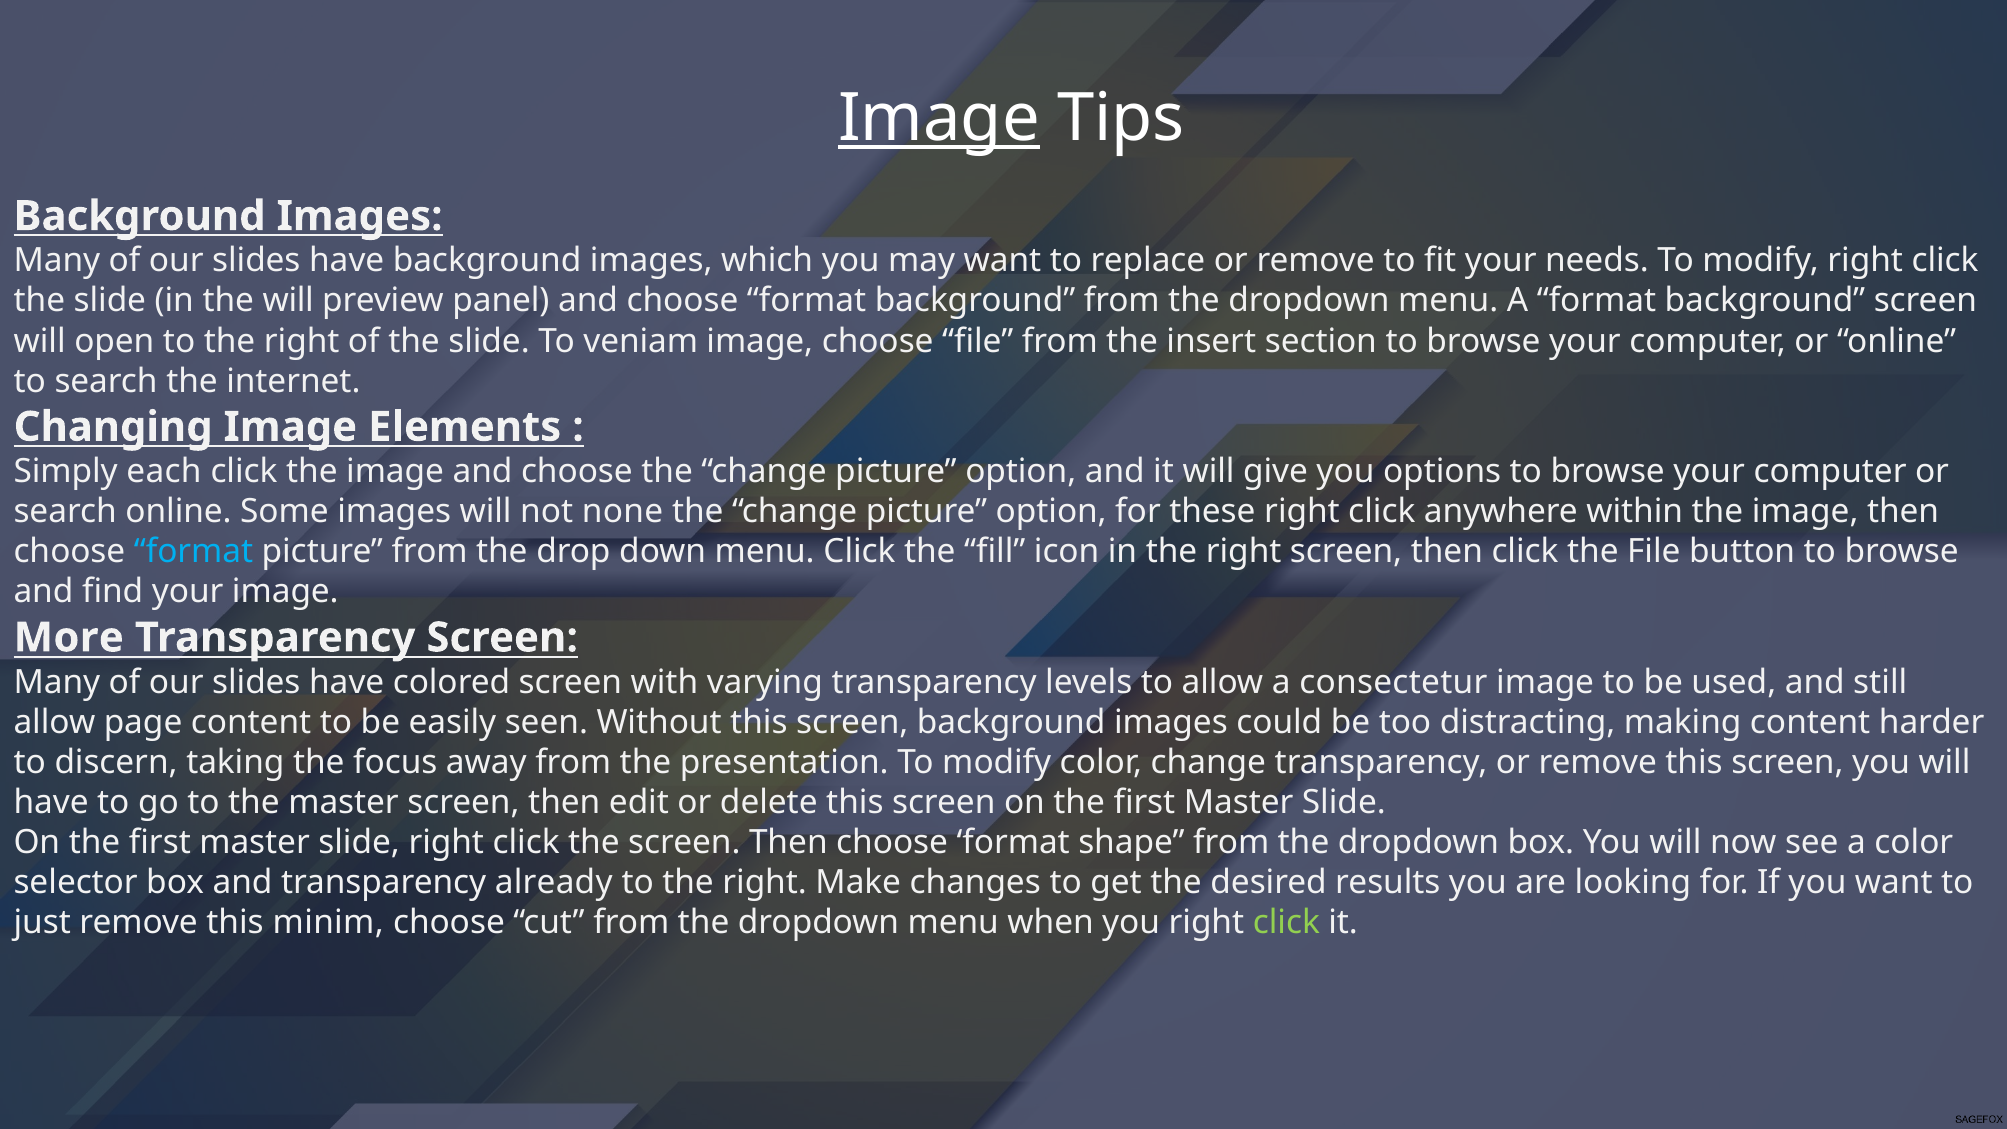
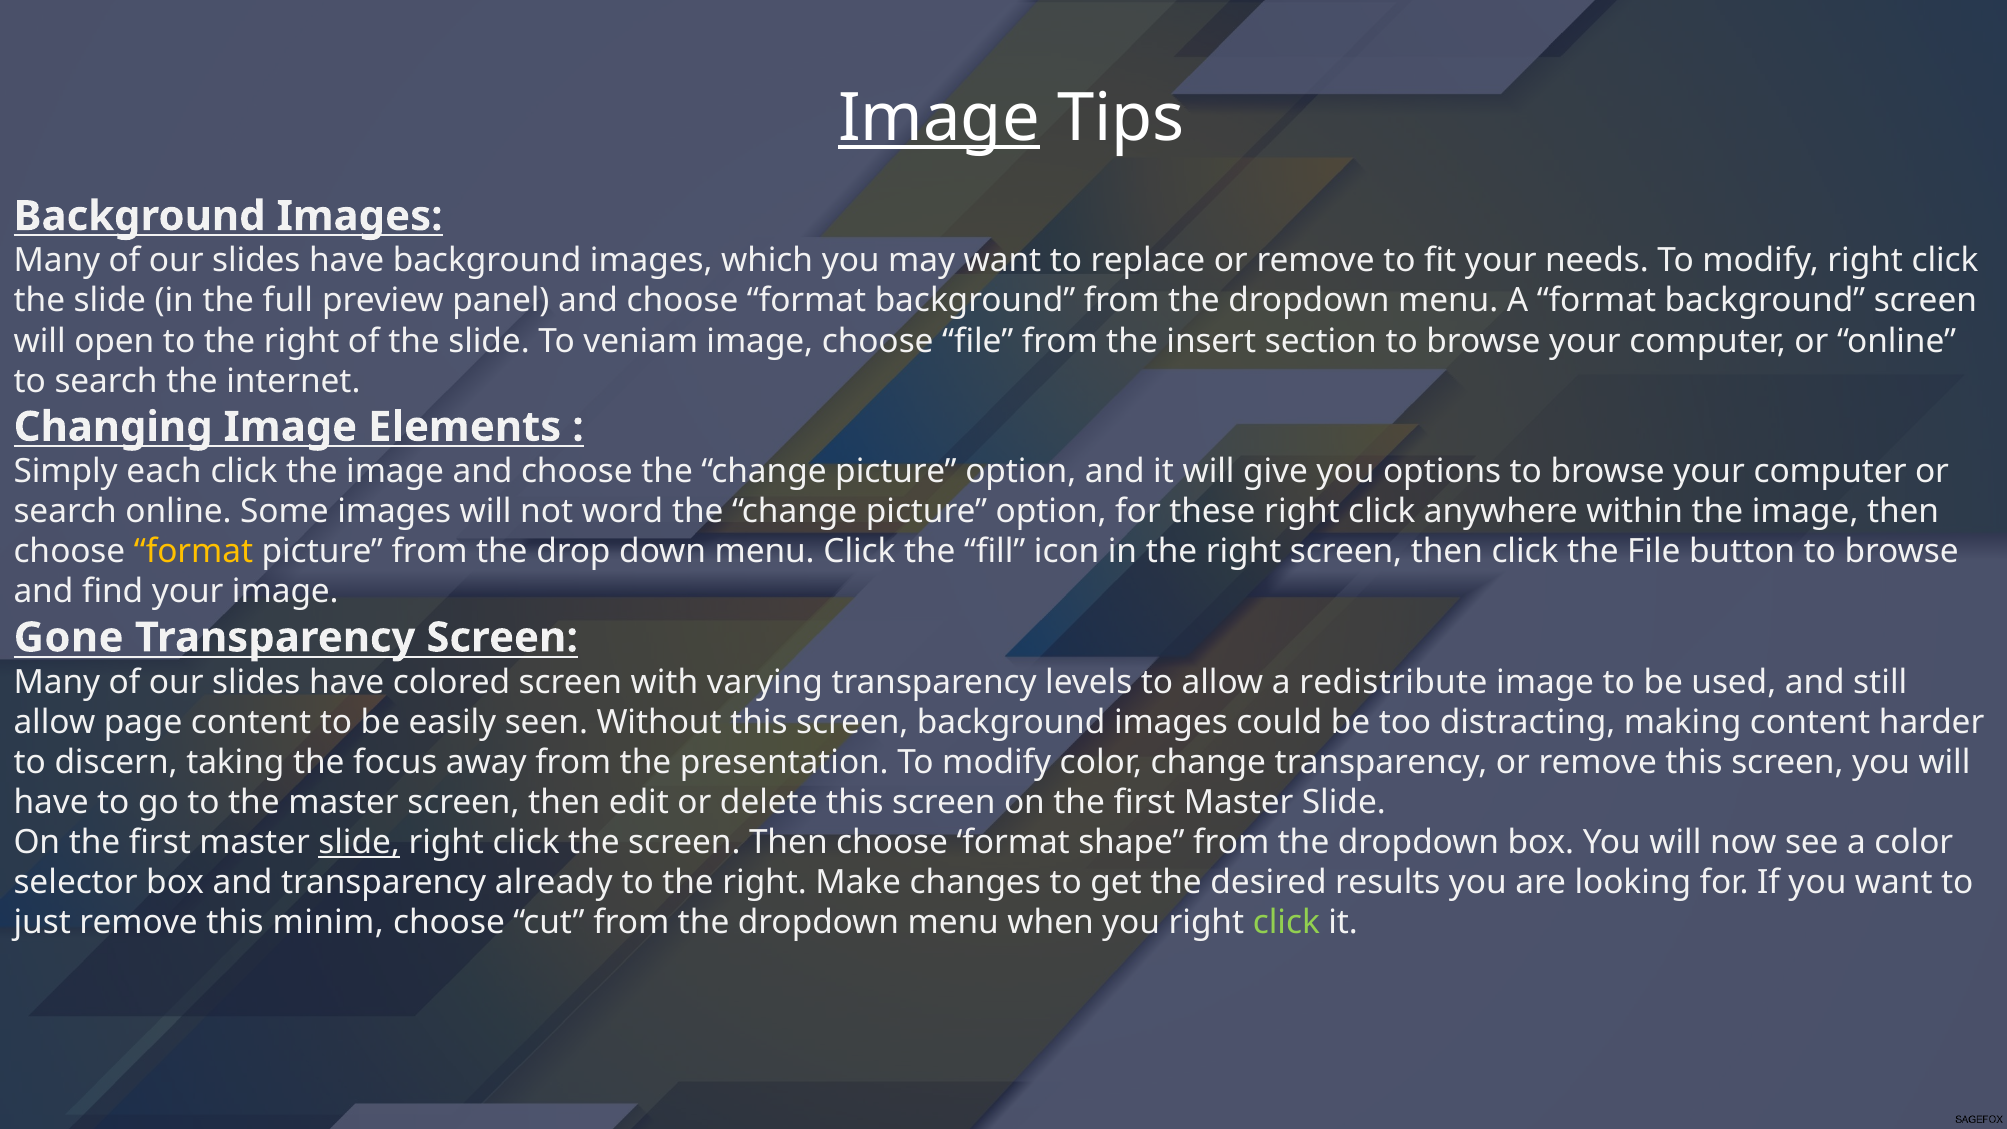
the will: will -> full
none: none -> word
format at (194, 552) colour: light blue -> yellow
More: More -> Gone
consectetur: consectetur -> redistribute
slide at (359, 843) underline: none -> present
